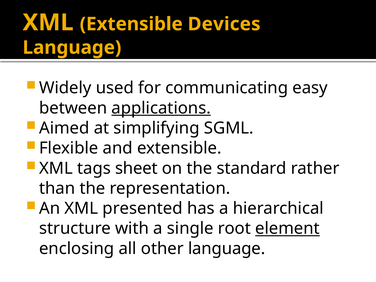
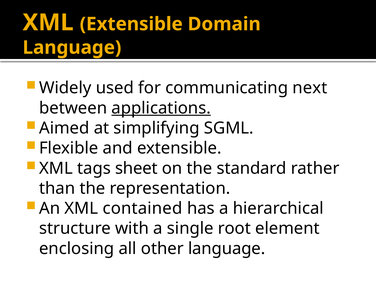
Devices: Devices -> Domain
easy: easy -> next
presented: presented -> contained
element underline: present -> none
